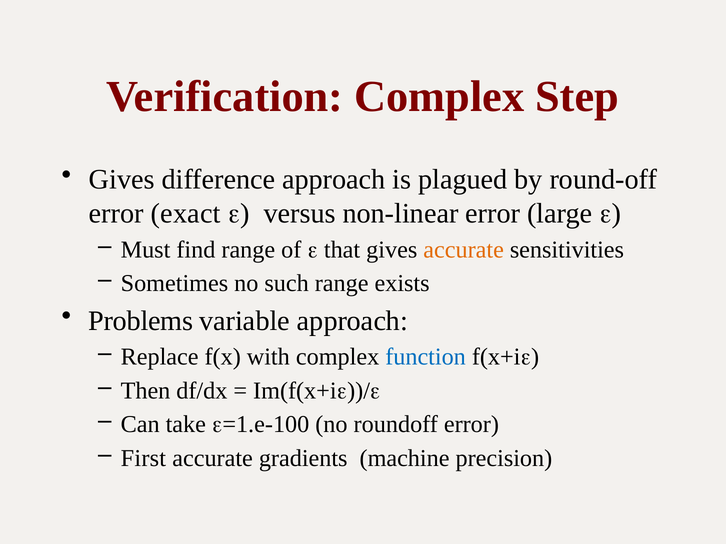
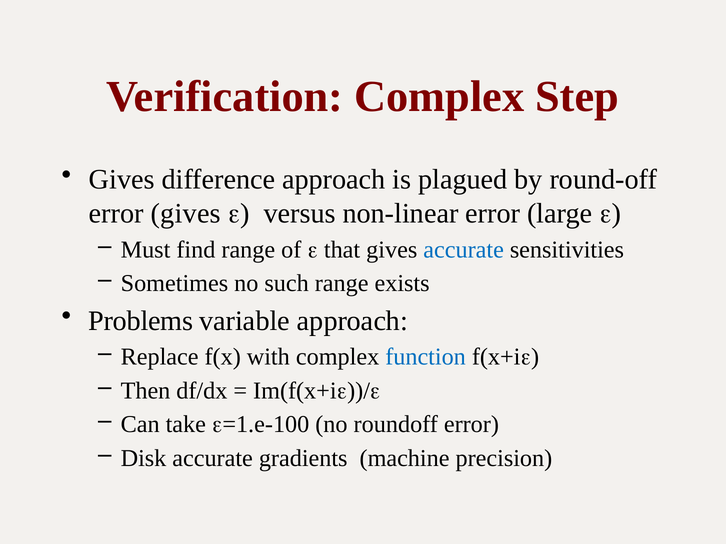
error exact: exact -> gives
accurate at (464, 250) colour: orange -> blue
First: First -> Disk
